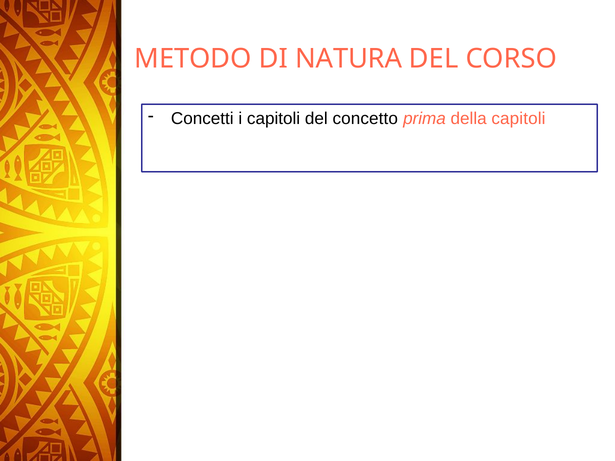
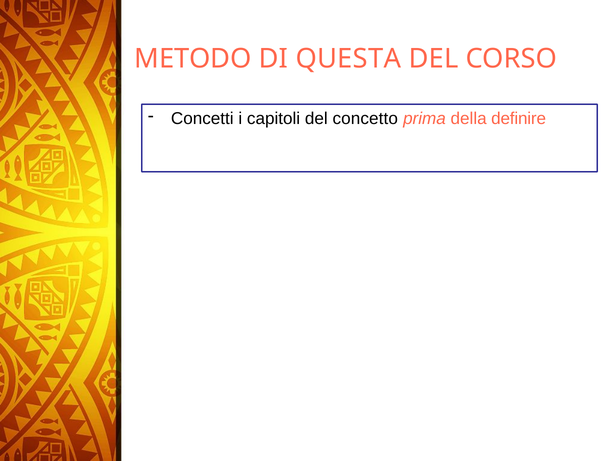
NATURA: NATURA -> QUESTA
della capitoli: capitoli -> definire
